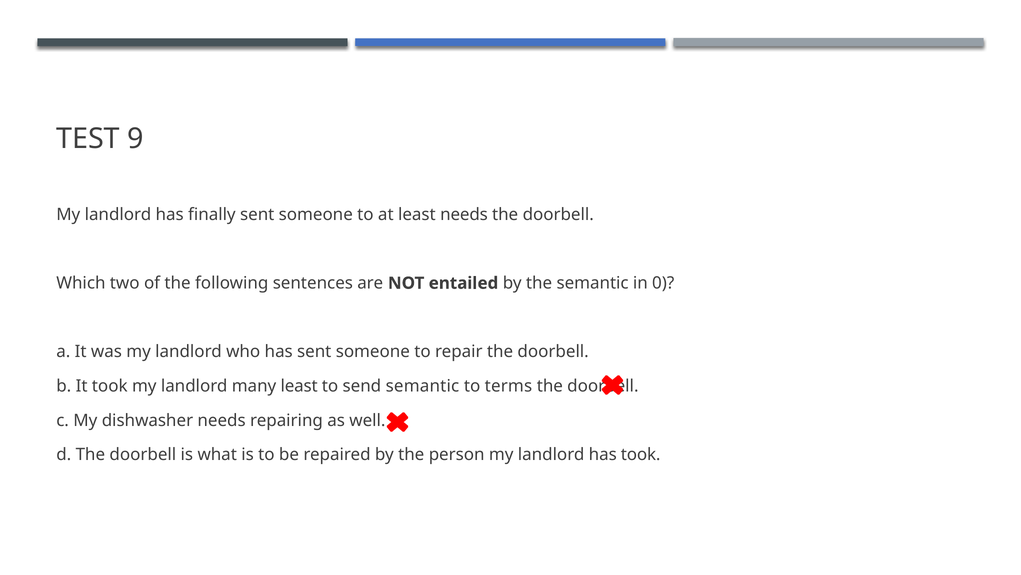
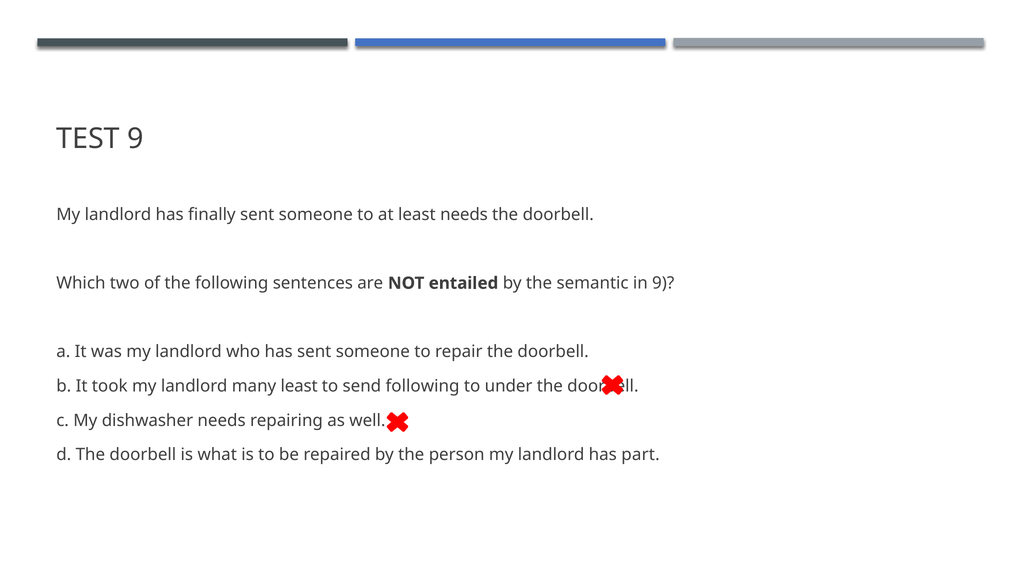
in 0: 0 -> 9
send semantic: semantic -> following
terms: terms -> under
has took: took -> part
